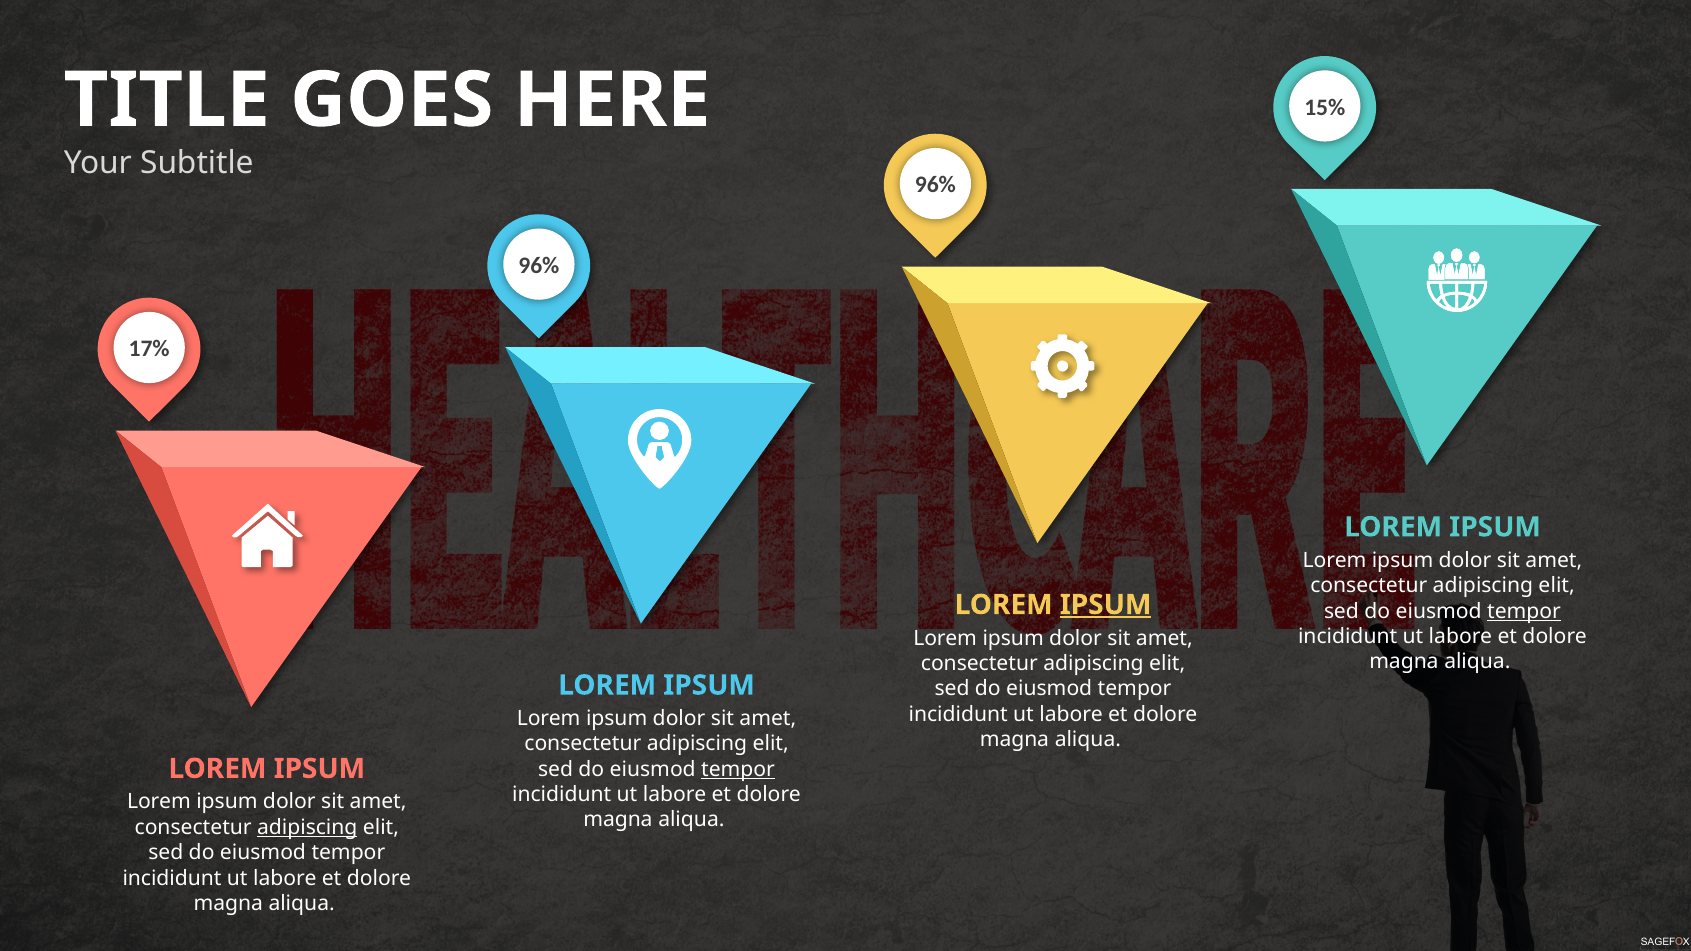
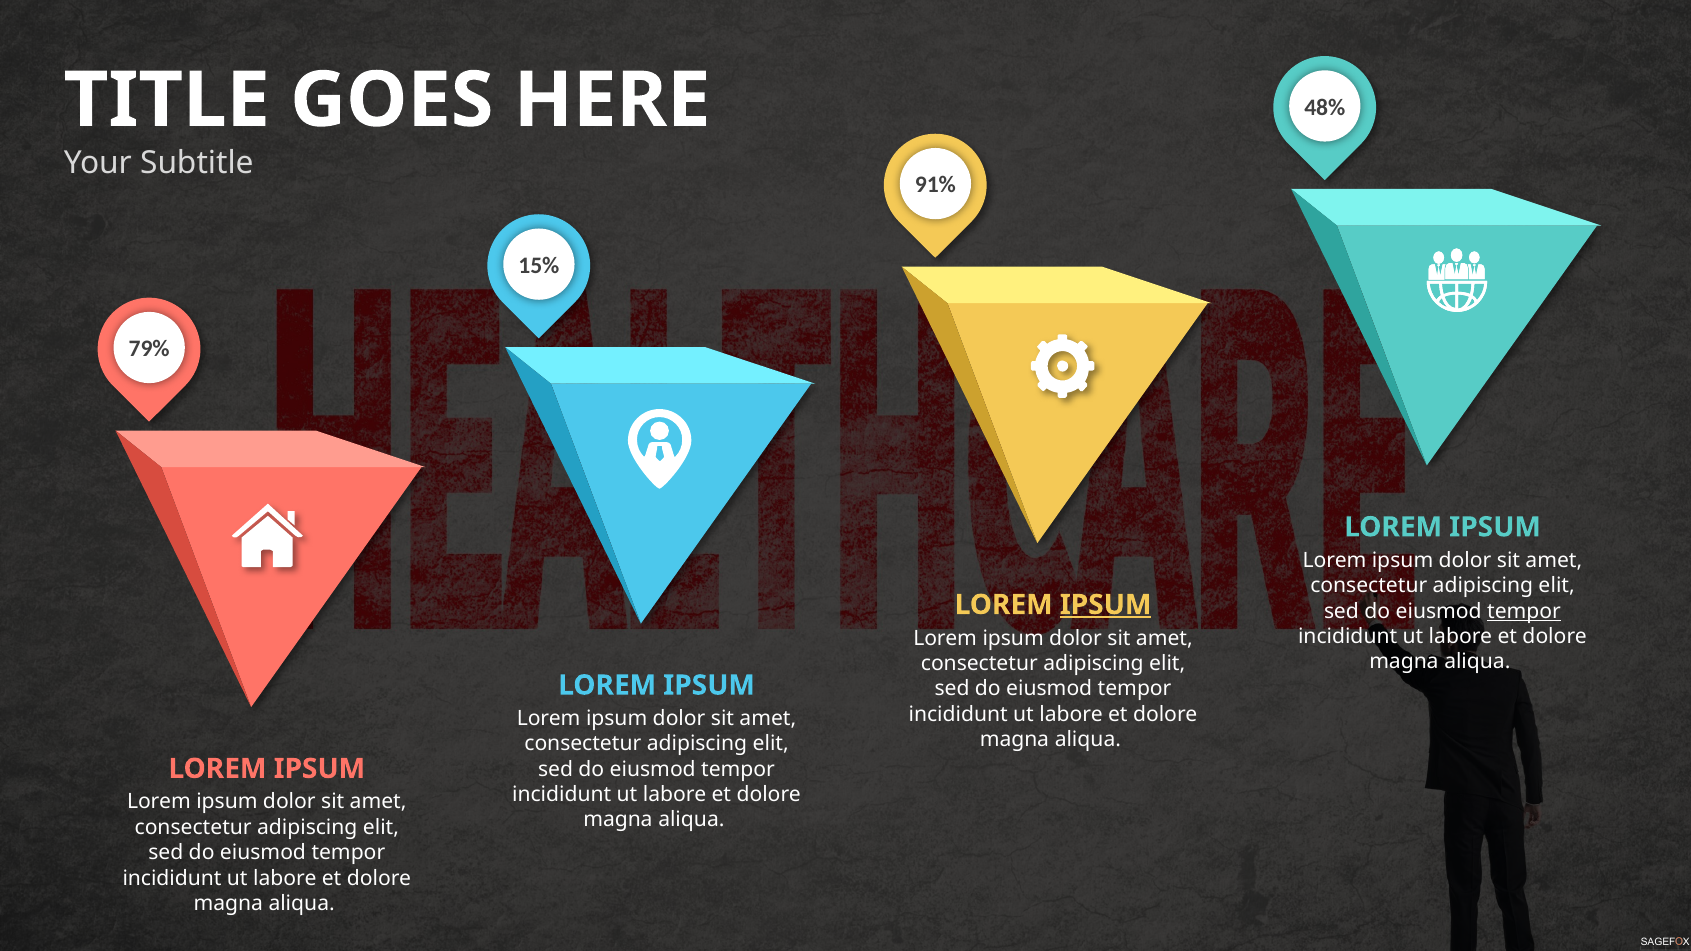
15%: 15% -> 48%
96% at (935, 185): 96% -> 91%
96% at (539, 266): 96% -> 15%
17%: 17% -> 79%
tempor at (738, 769) underline: present -> none
adipiscing at (307, 828) underline: present -> none
